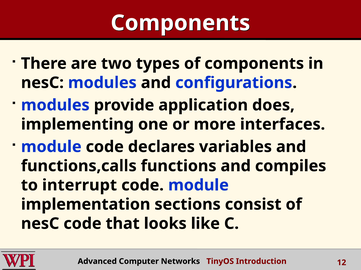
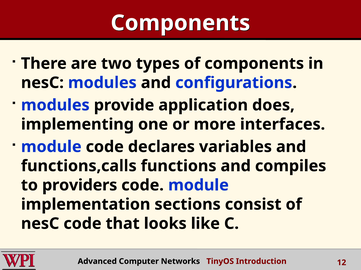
interrupt: interrupt -> providers
